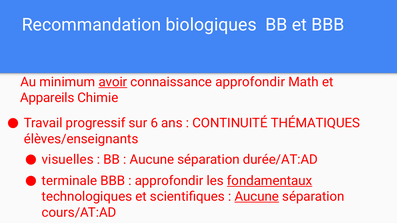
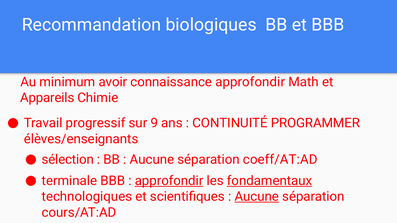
avoir underline: present -> none
6: 6 -> 9
THÉMATIQUES: THÉMATIQUES -> PROGRAMMER
visuelles: visuelles -> sélection
durée/AT:AD: durée/AT:AD -> coeff/AT:AD
approfondir at (169, 181) underline: none -> present
